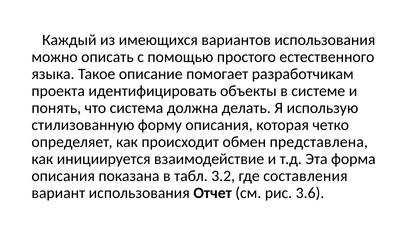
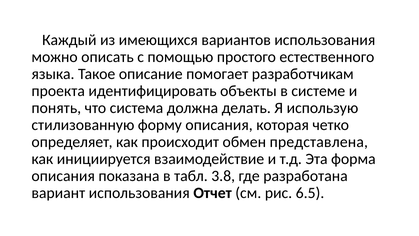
3.2: 3.2 -> 3.8
составления: составления -> разработана
3.6: 3.6 -> 6.5
